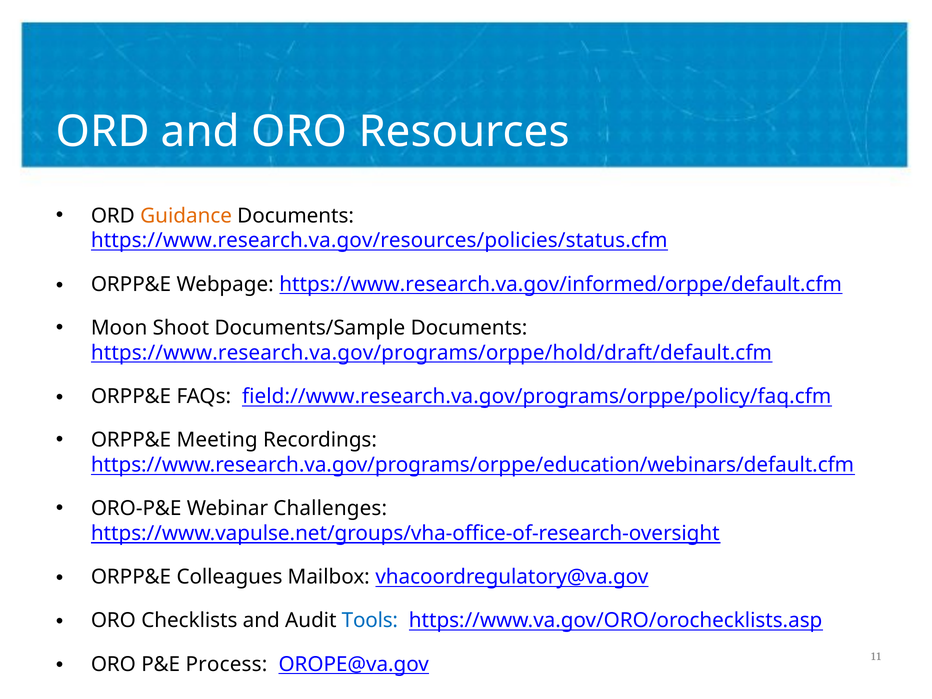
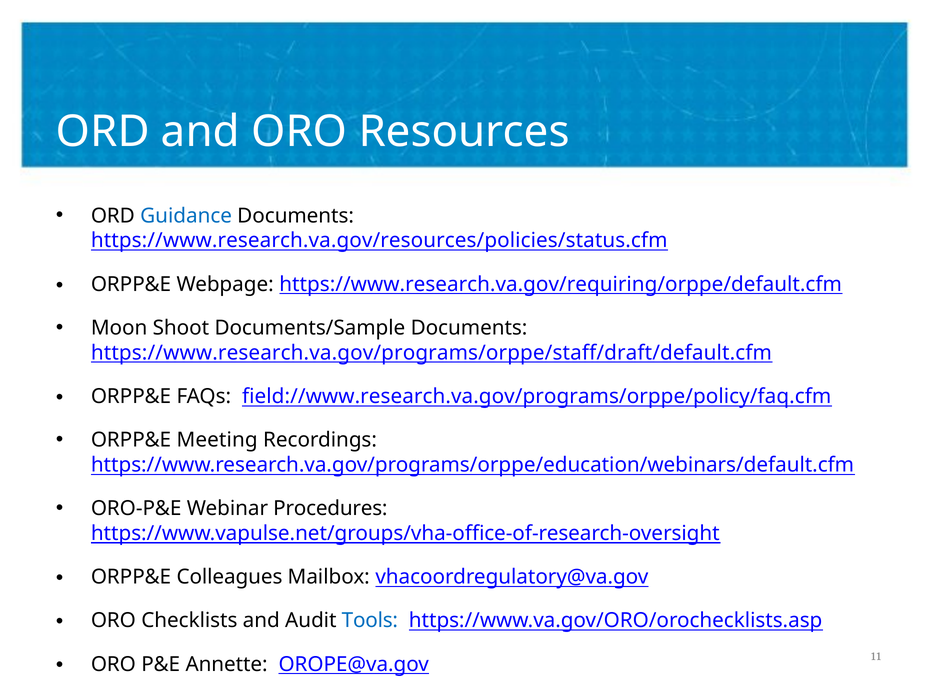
Guidance colour: orange -> blue
https://www.research.va.gov/informed/orppe/default.cfm: https://www.research.va.gov/informed/orppe/default.cfm -> https://www.research.va.gov/requiring/orppe/default.cfm
https://www.research.va.gov/programs/orppe/hold/draft/default.cfm: https://www.research.va.gov/programs/orppe/hold/draft/default.cfm -> https://www.research.va.gov/programs/orppe/staff/draft/default.cfm
Challenges: Challenges -> Procedures
Process: Process -> Annette
